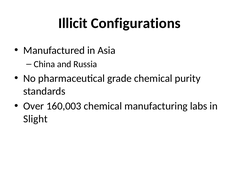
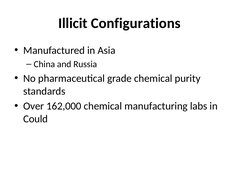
160,003: 160,003 -> 162,000
Slight: Slight -> Could
